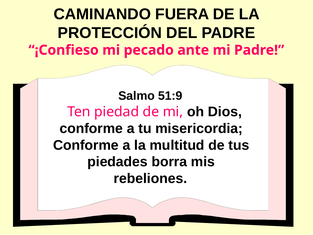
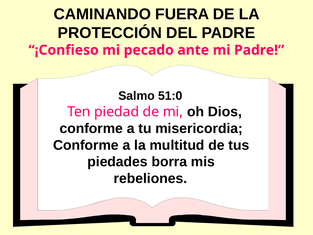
51:9: 51:9 -> 51:0
